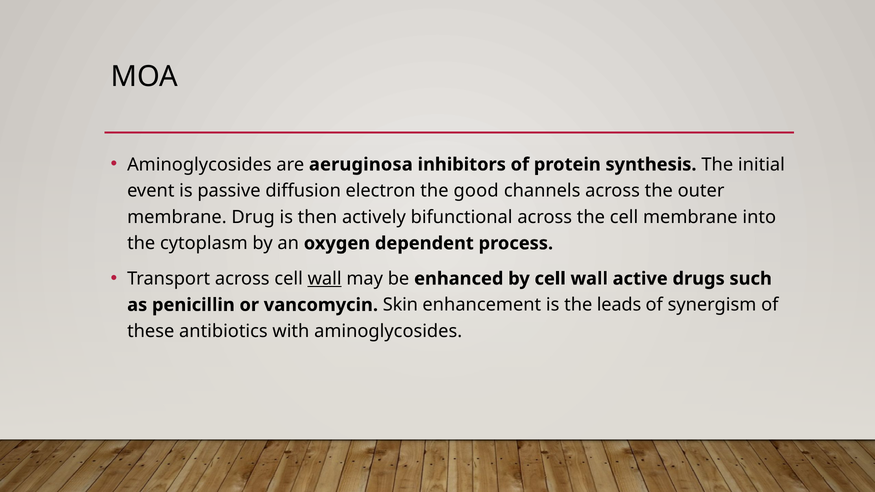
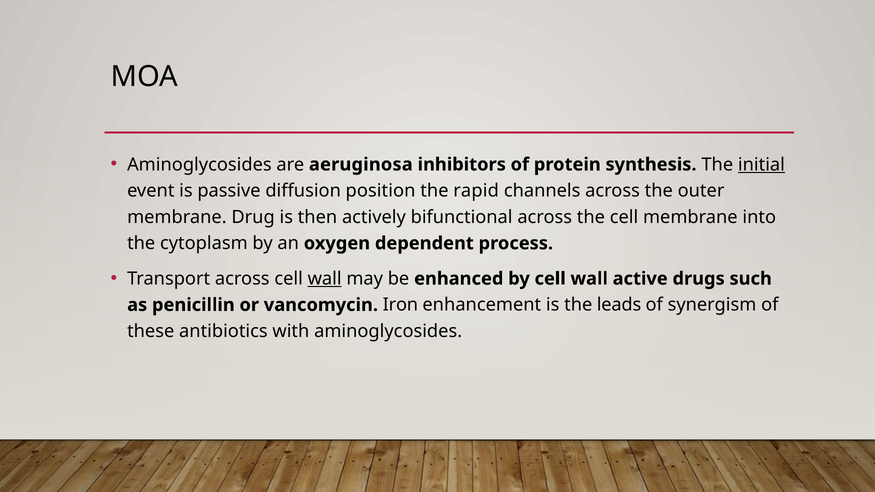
initial underline: none -> present
electron: electron -> position
good: good -> rapid
Skin: Skin -> Iron
